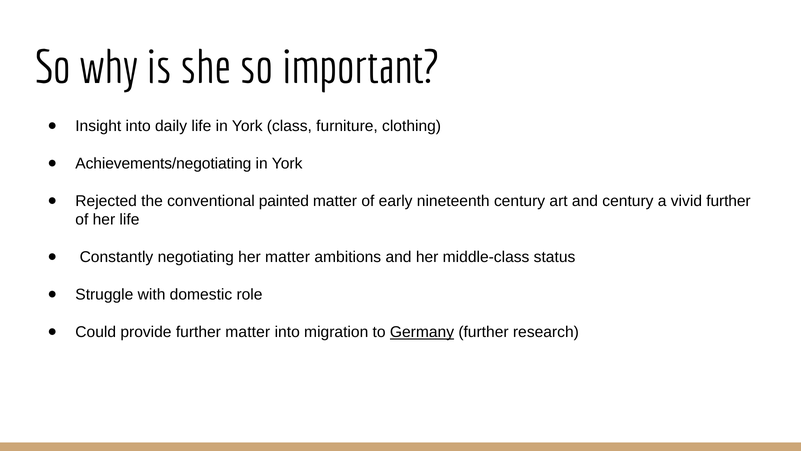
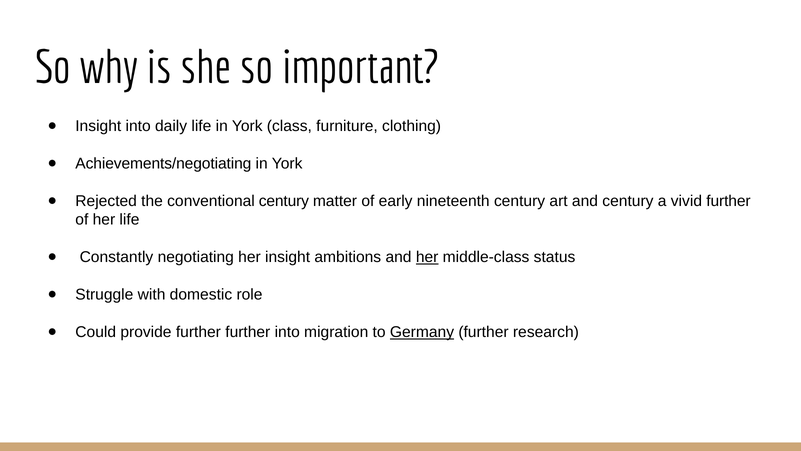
conventional painted: painted -> century
her matter: matter -> insight
her at (427, 257) underline: none -> present
further matter: matter -> further
